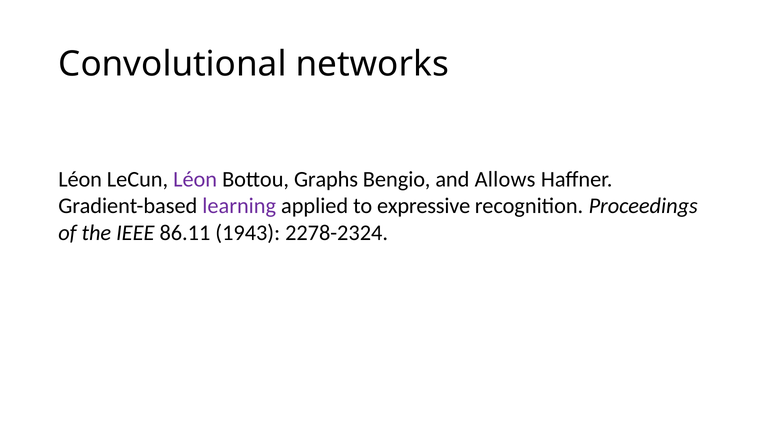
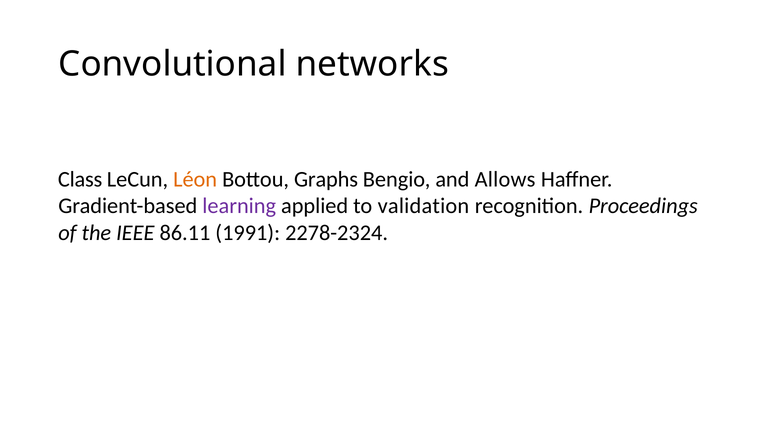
Léon at (80, 179): Léon -> Class
Léon at (195, 179) colour: purple -> orange
expressive: expressive -> validation
1943: 1943 -> 1991
